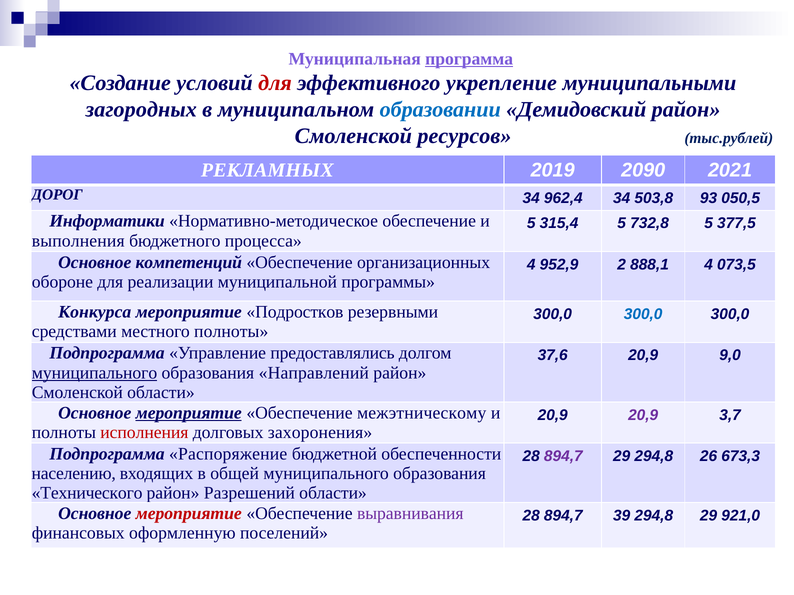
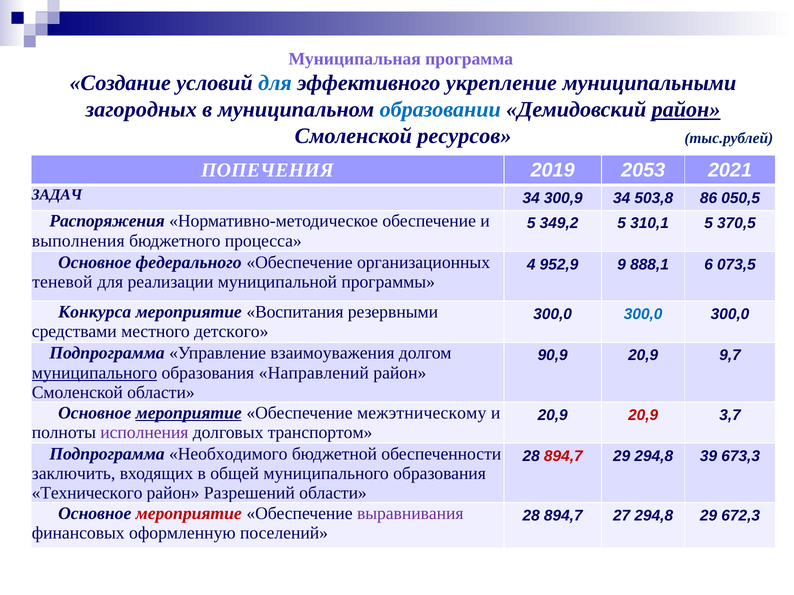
программа underline: present -> none
для at (275, 83) colour: red -> blue
район at (686, 110) underline: none -> present
РЕКЛАМНЫХ: РЕКЛАМНЫХ -> ПОПЕЧЕНИЯ
2090: 2090 -> 2053
ДОРОГ: ДОРОГ -> ЗАДАЧ
962,4: 962,4 -> 300,9
93: 93 -> 86
Информатики: Информатики -> Распоряжения
315,4: 315,4 -> 349,2
732,8: 732,8 -> 310,1
377,5: 377,5 -> 370,5
компетенций: компетенций -> федерального
2: 2 -> 9
888,1 4: 4 -> 6
обороне: обороне -> теневой
Подростков: Подростков -> Воспитания
местного полноты: полноты -> детского
предоставлялись: предоставлялись -> взаимоуважения
37,6: 37,6 -> 90,9
9,0: 9,0 -> 9,7
20,9 at (643, 415) colour: purple -> red
исполнения colour: red -> purple
захоронения: захоронения -> транспортом
Распоряжение: Распоряжение -> Необходимого
894,7 at (563, 456) colour: purple -> red
26: 26 -> 39
населению: населению -> заключить
39: 39 -> 27
921,0: 921,0 -> 672,3
